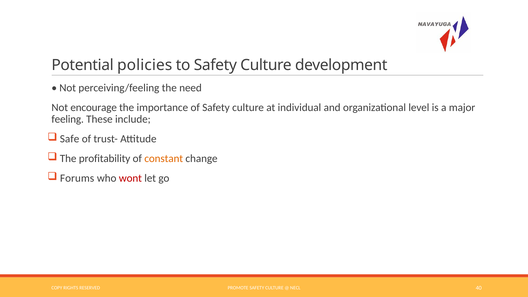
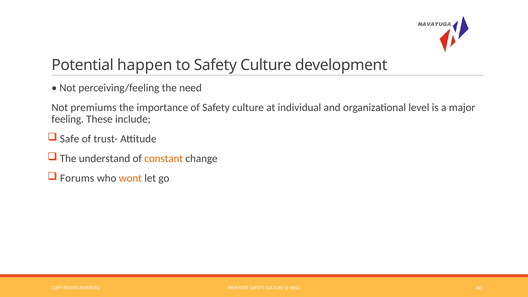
policies: policies -> happen
encourage: encourage -> premiums
profitability: profitability -> understand
wont colour: red -> orange
